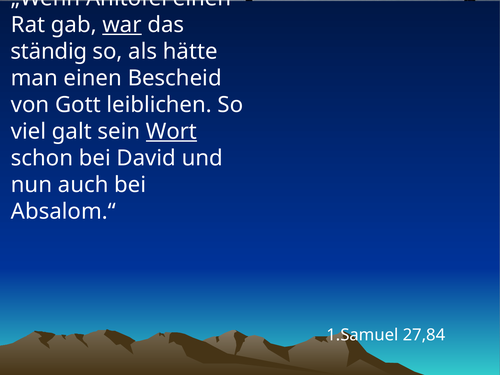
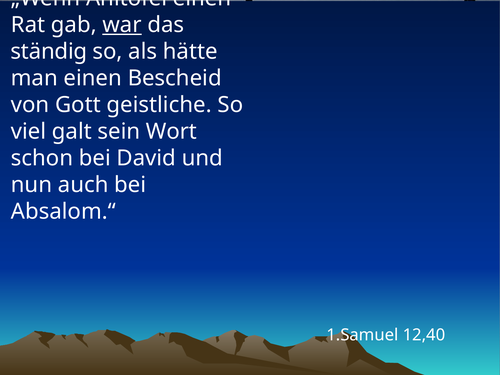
leiblichen: leiblichen -> geistliche
Wort underline: present -> none
27,84: 27,84 -> 12,40
